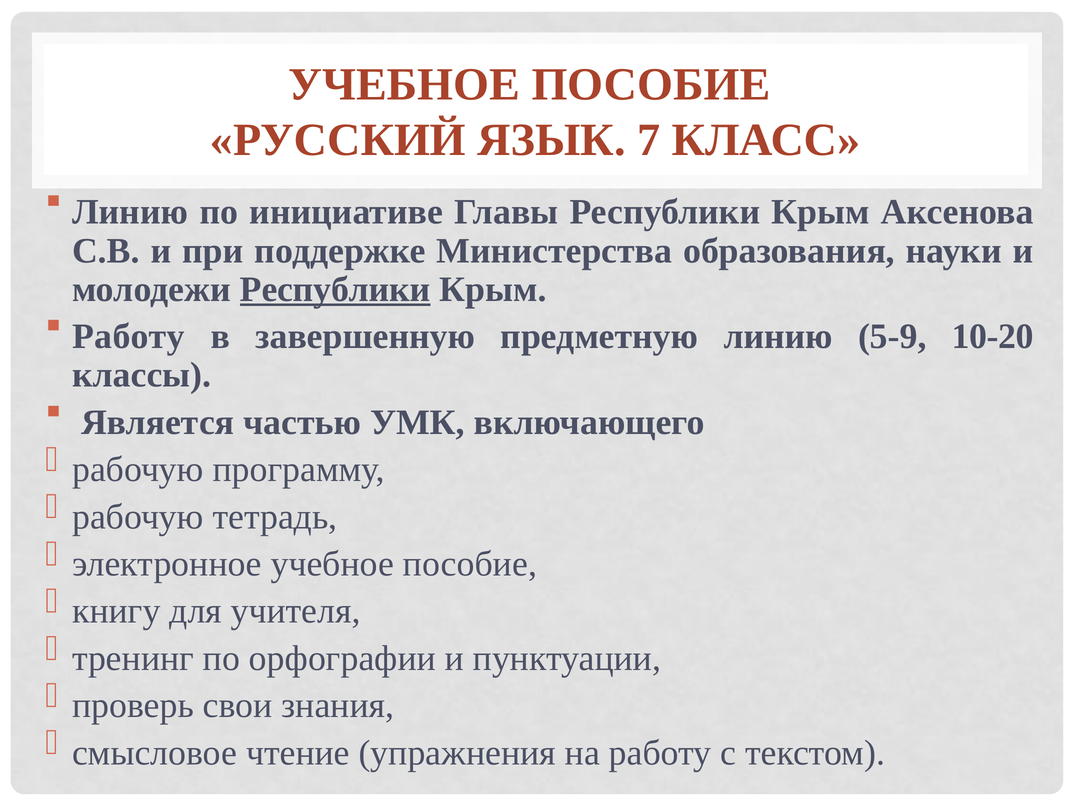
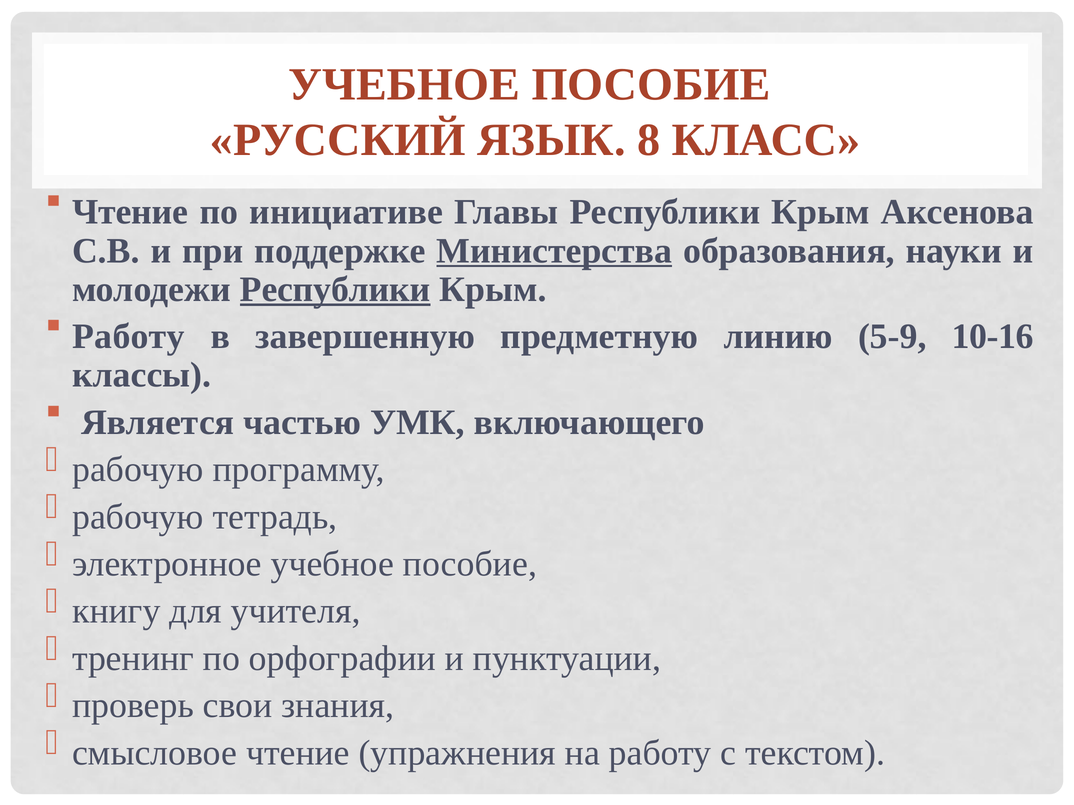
7: 7 -> 8
Линию at (130, 212): Линию -> Чтение
Министерства underline: none -> present
10-20: 10-20 -> 10-16
